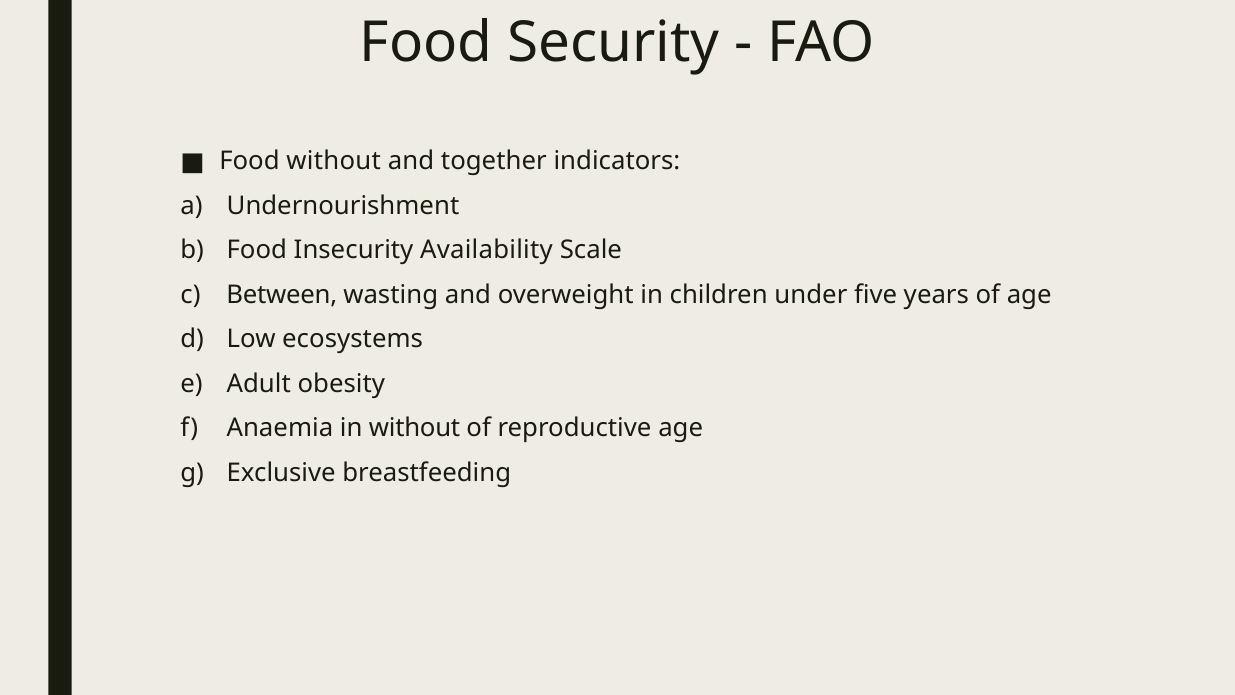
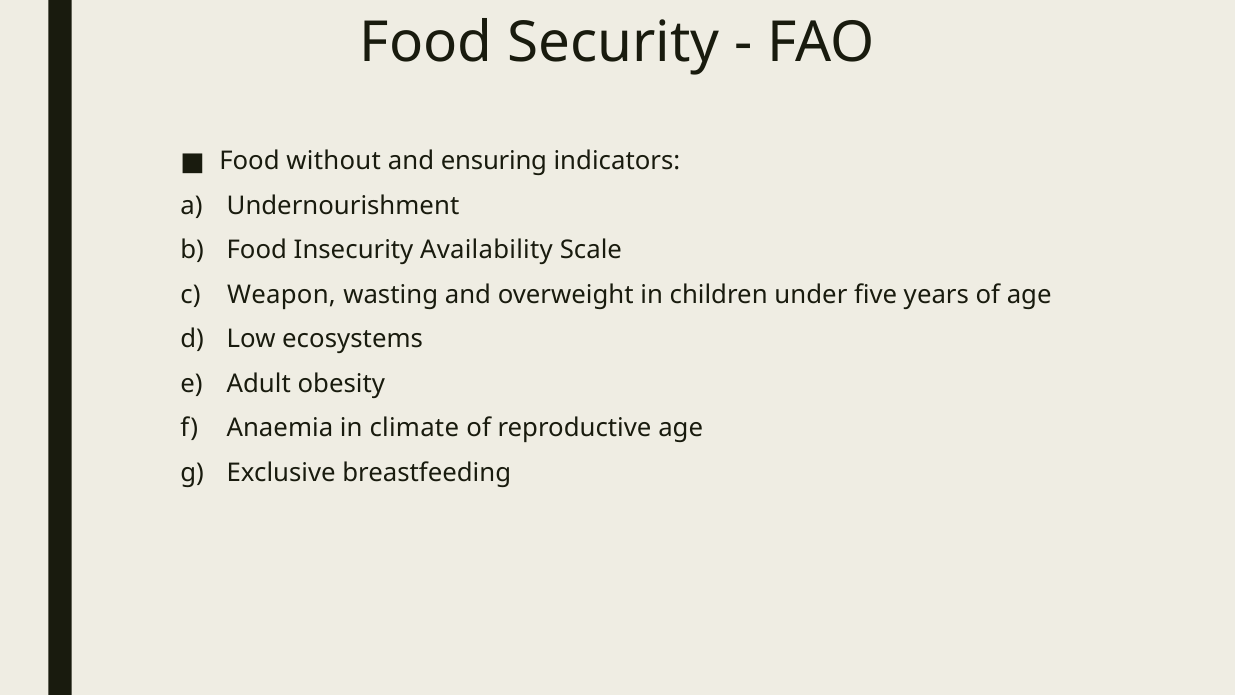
together: together -> ensuring
Between: Between -> Weapon
in without: without -> climate
